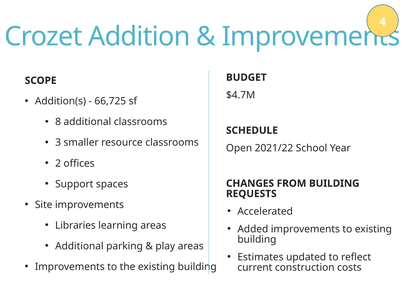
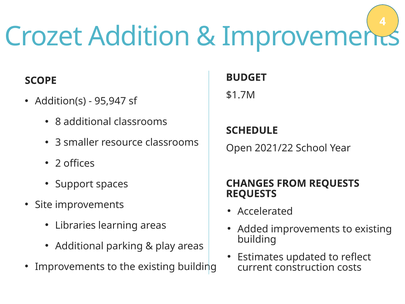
$4.7M: $4.7M -> $1.7M
66,725: 66,725 -> 95,947
FROM BUILDING: BUILDING -> REQUESTS
